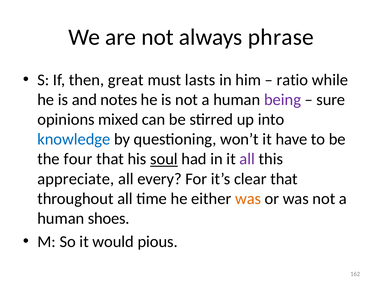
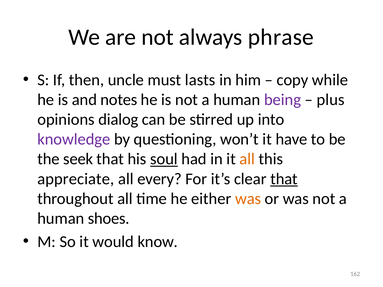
great: great -> uncle
ratio: ratio -> copy
sure: sure -> plus
mixed: mixed -> dialog
knowledge colour: blue -> purple
four: four -> seek
all at (247, 159) colour: purple -> orange
that at (284, 179) underline: none -> present
pious: pious -> know
